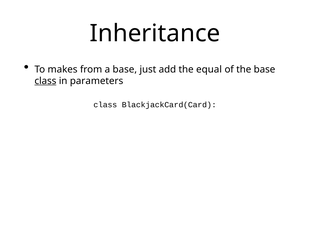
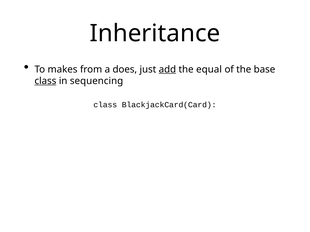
a base: base -> does
add underline: none -> present
parameters: parameters -> sequencing
